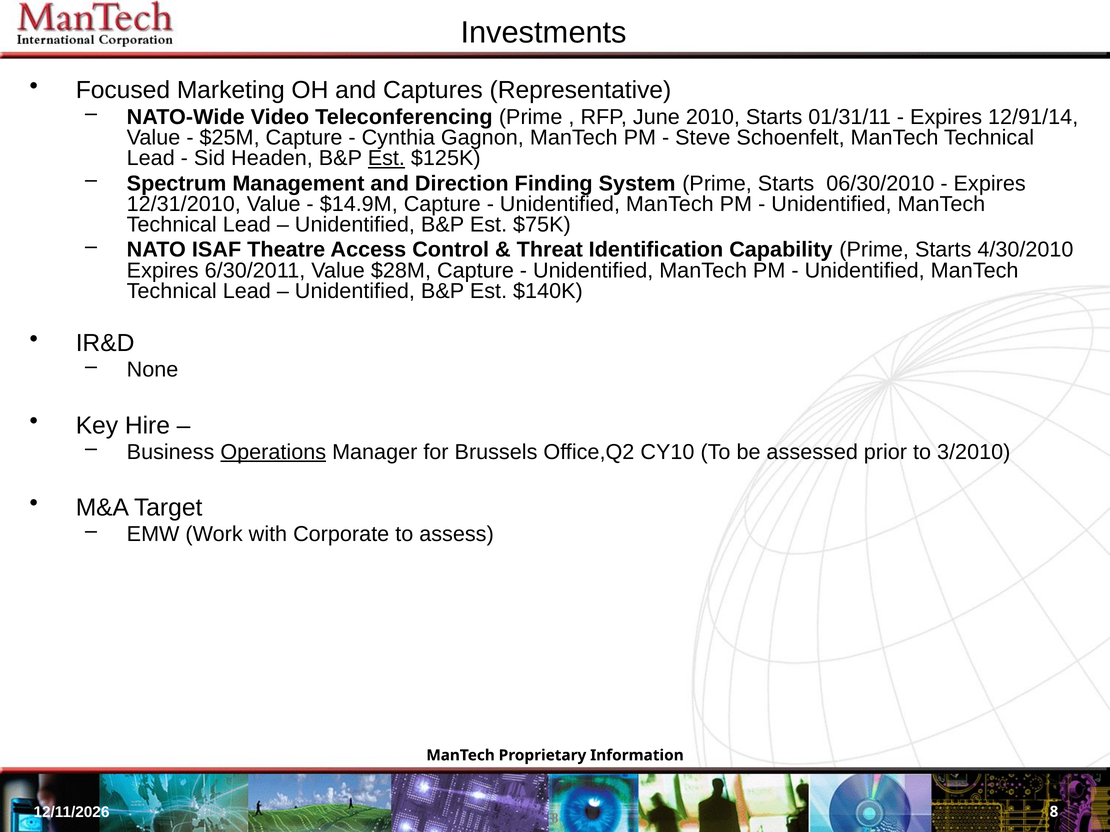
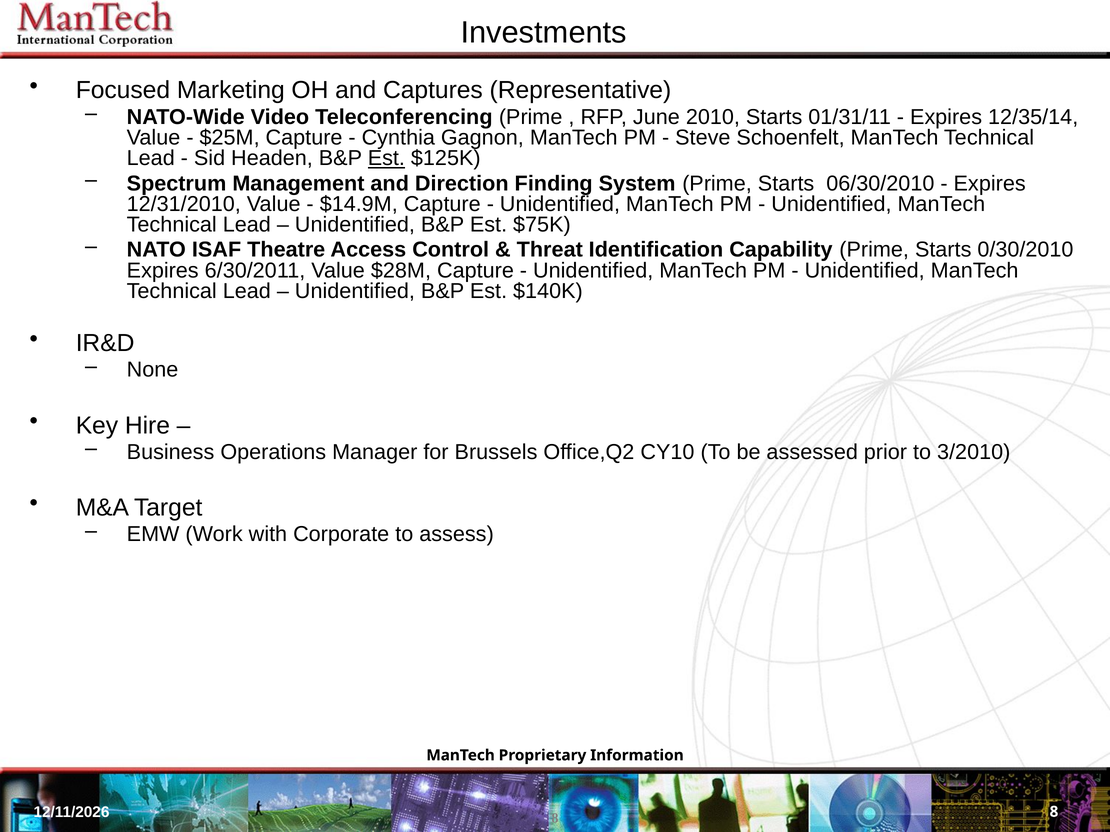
12/91/14: 12/91/14 -> 12/35/14
4/30/2010: 4/30/2010 -> 0/30/2010
Operations underline: present -> none
